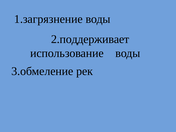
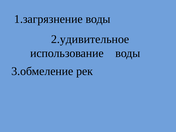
2.поддерживает: 2.поддерживает -> 2.удивительное
